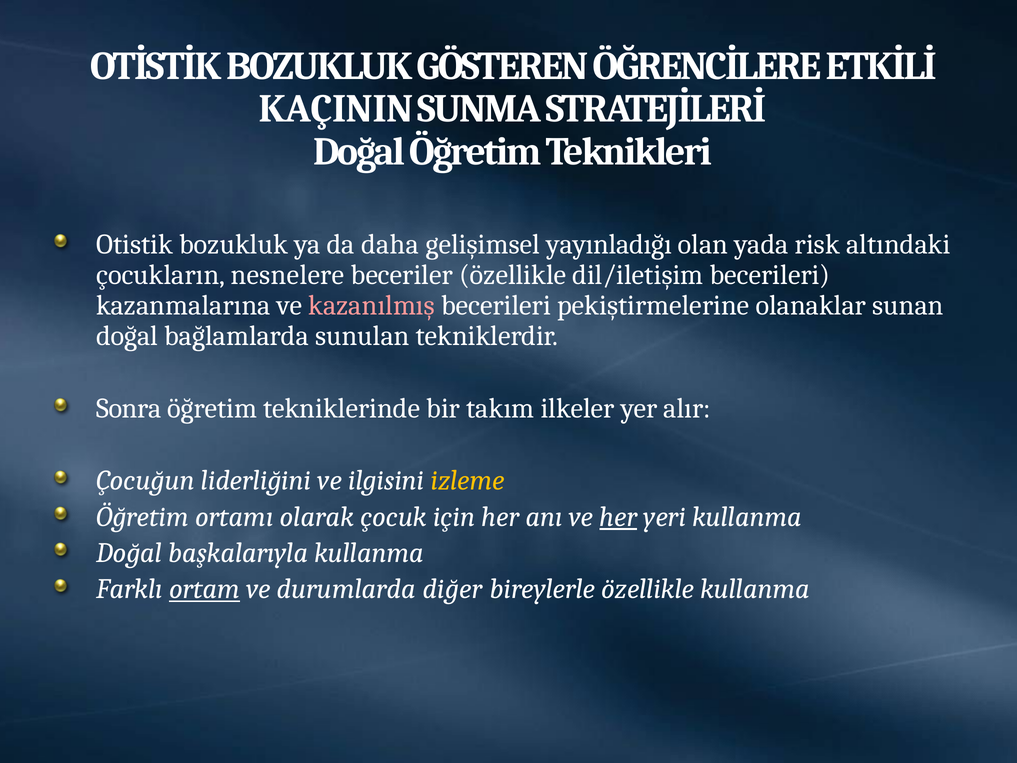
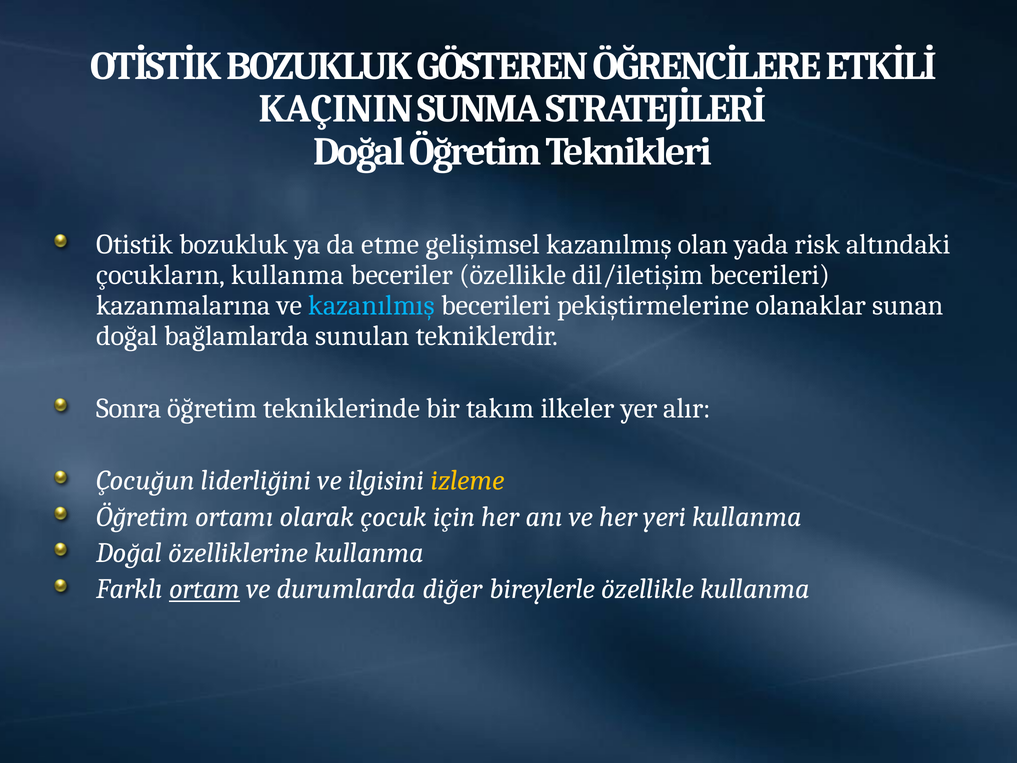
daha: daha -> etme
gelişimsel yayınladığı: yayınladığı -> kazanılmış
çocukların nesnelere: nesnelere -> kullanma
kazanılmış at (372, 305) colour: pink -> light blue
her at (618, 517) underline: present -> none
başkalarıyla: başkalarıyla -> özelliklerine
